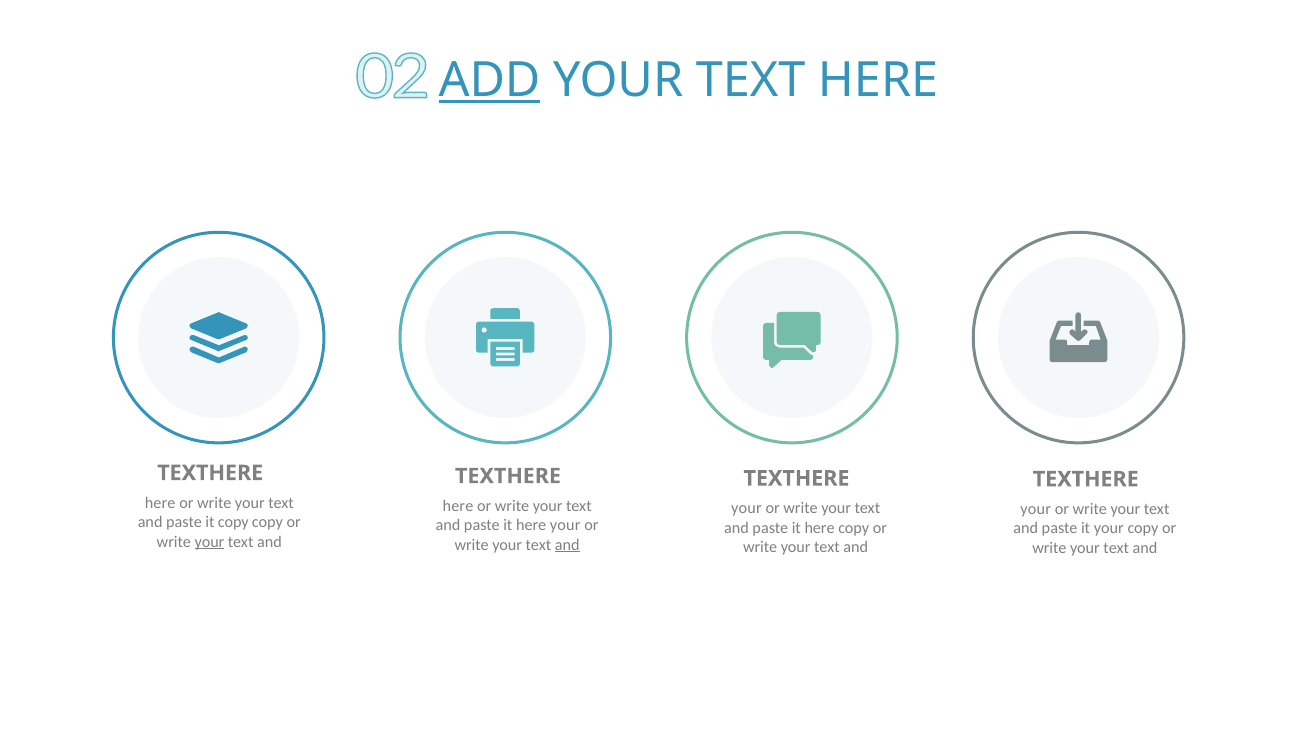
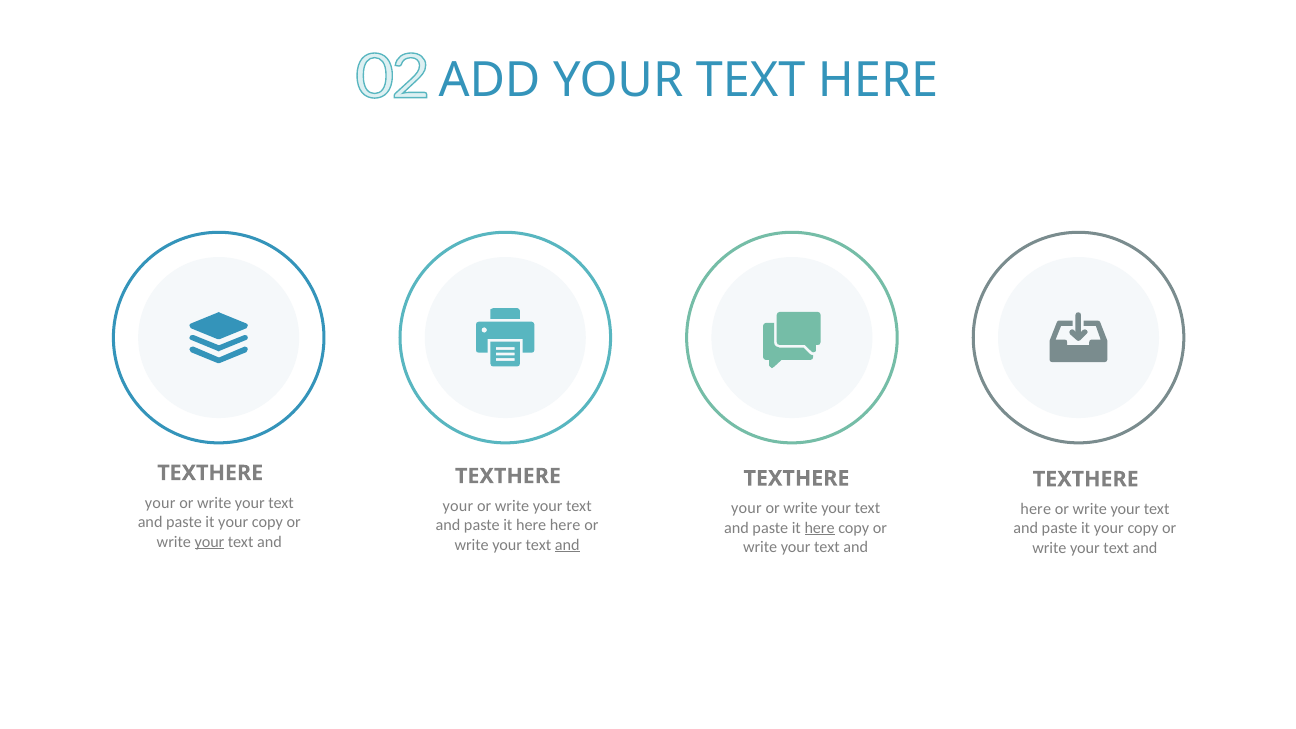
ADD underline: present -> none
here at (160, 503): here -> your
here at (458, 506): here -> your
your at (1036, 509): your -> here
copy at (233, 522): copy -> your
here your: your -> here
here at (820, 528) underline: none -> present
